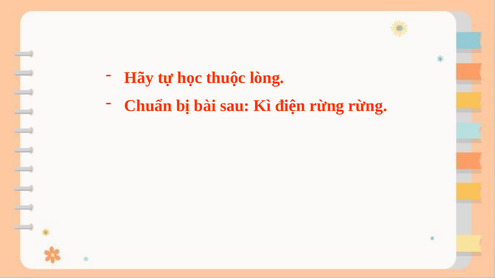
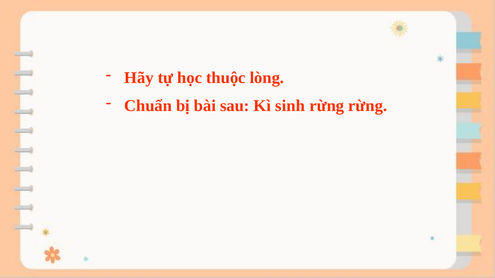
điện: điện -> sinh
